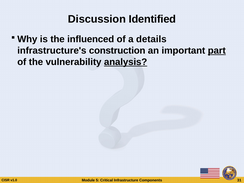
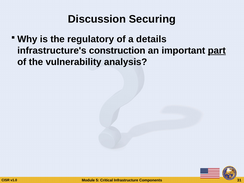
Identified: Identified -> Securing
influenced: influenced -> regulatory
analysis underline: present -> none
